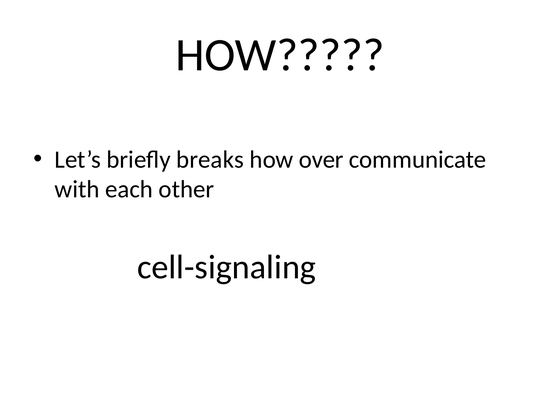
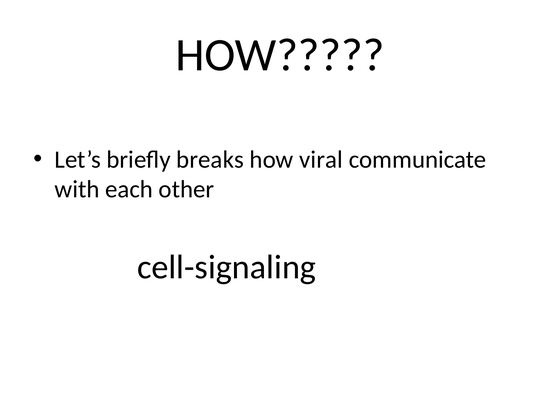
over: over -> viral
